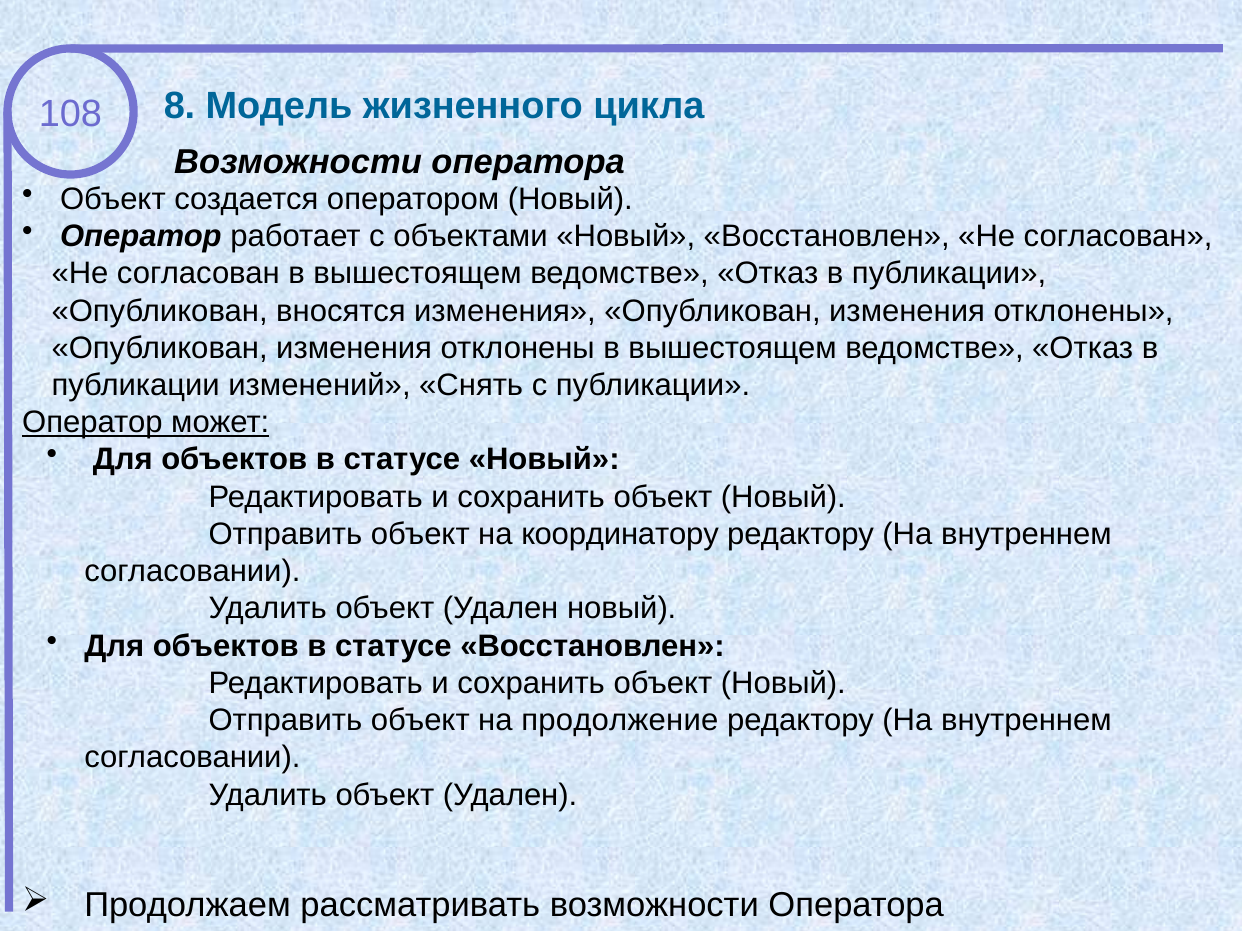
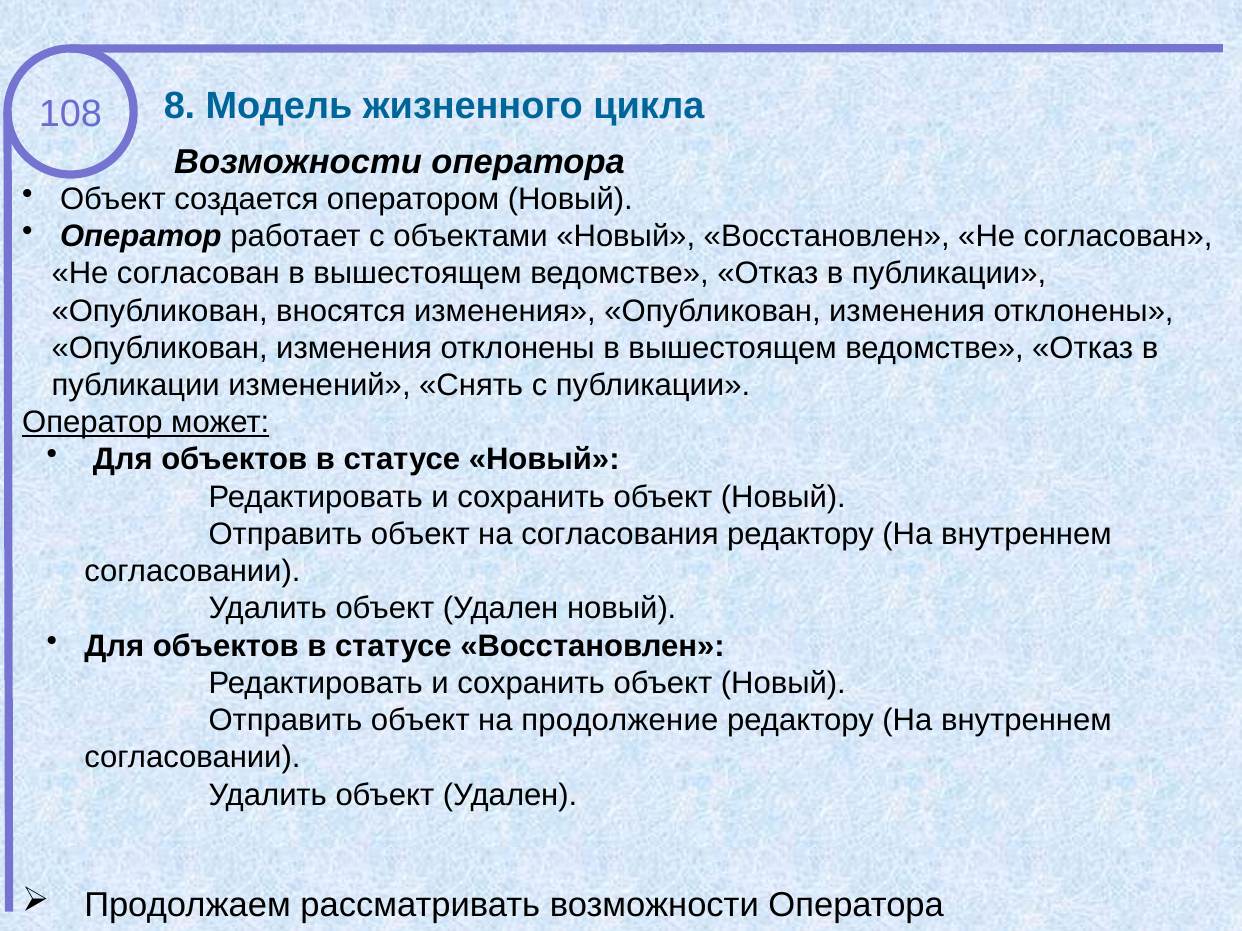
координатору: координатору -> согласования
